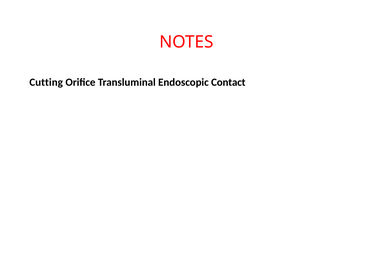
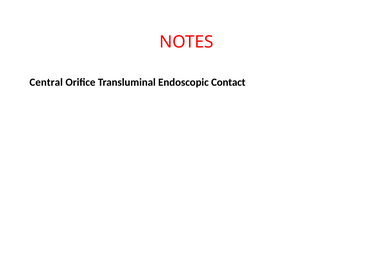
Cutting: Cutting -> Central
